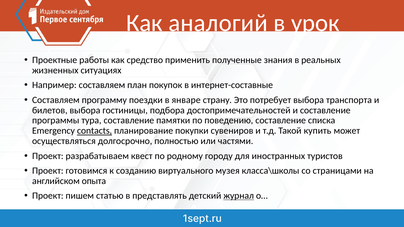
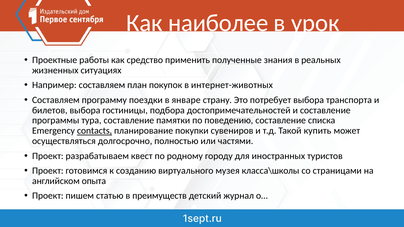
аналогий: аналогий -> наиболее
интернет-составные: интернет-составные -> интернет-животных
представлять: представлять -> преимуществ
журнал underline: present -> none
